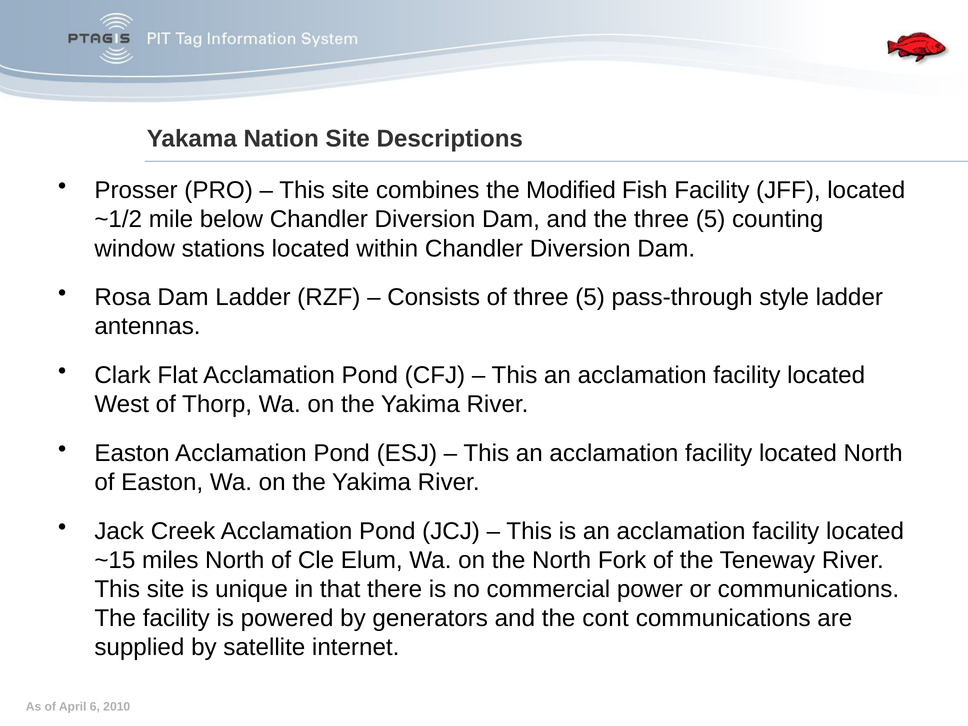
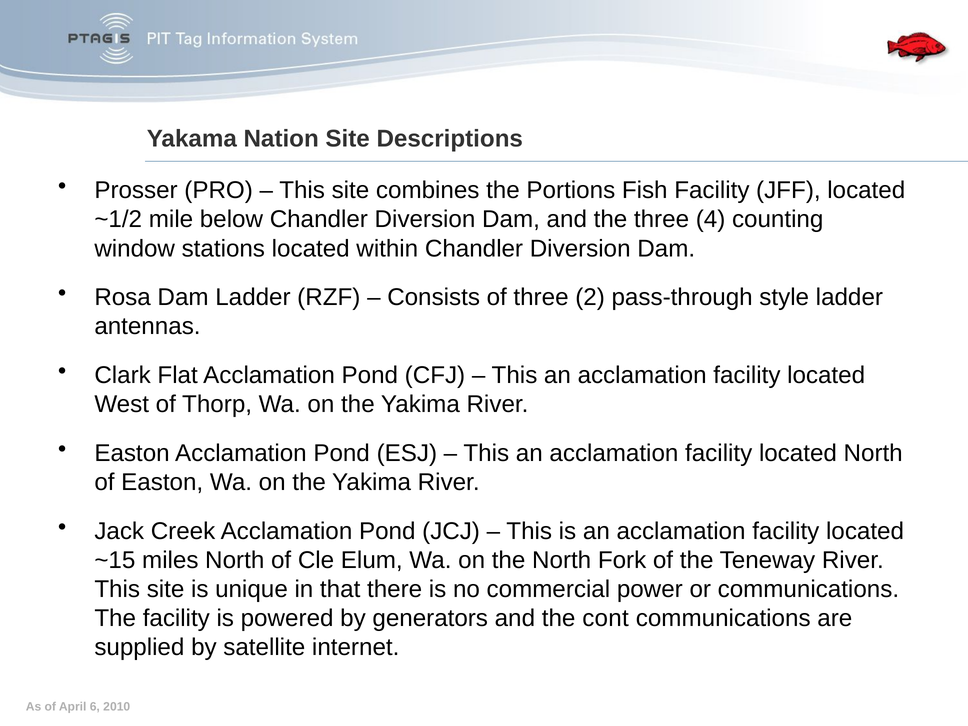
Modified: Modified -> Portions
the three 5: 5 -> 4
of three 5: 5 -> 2
